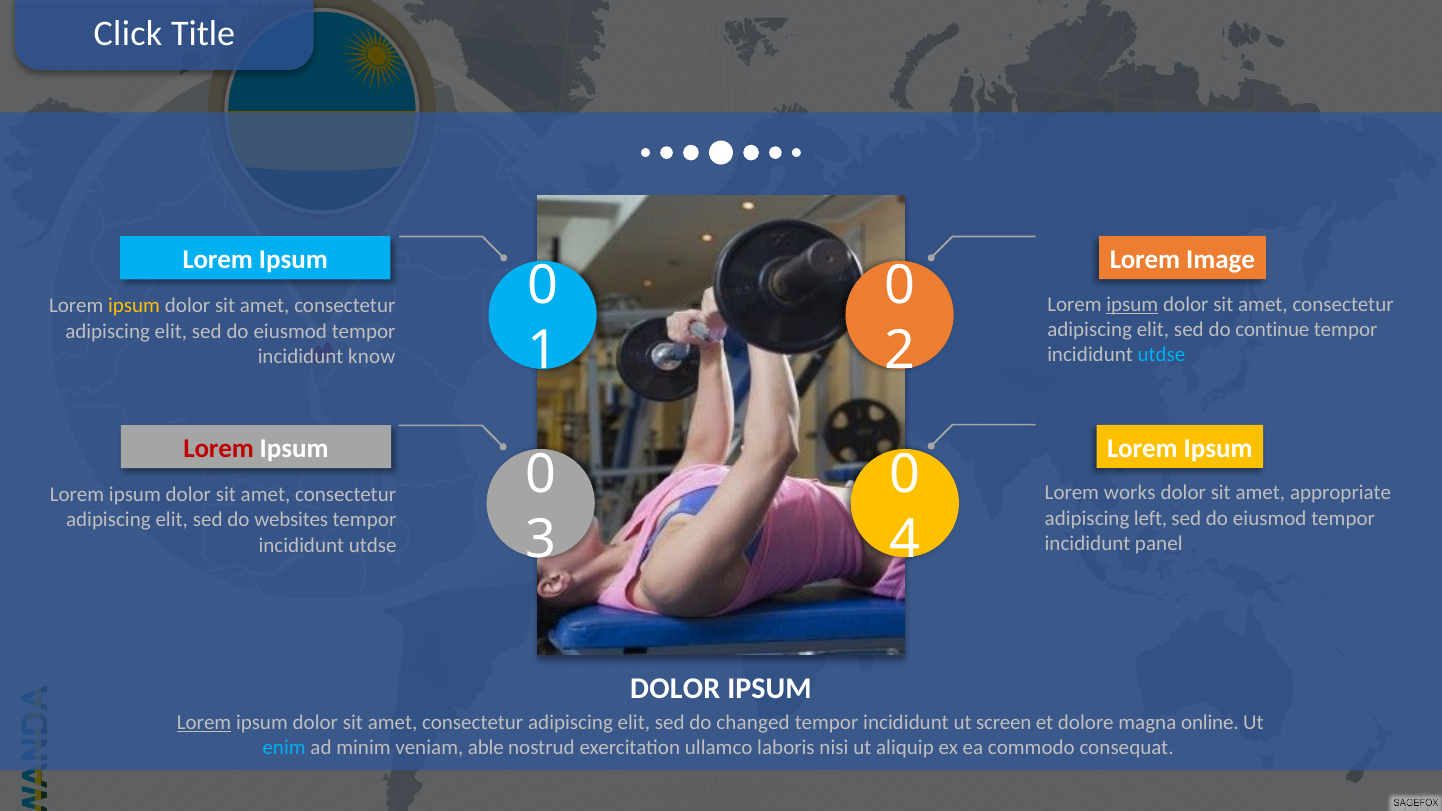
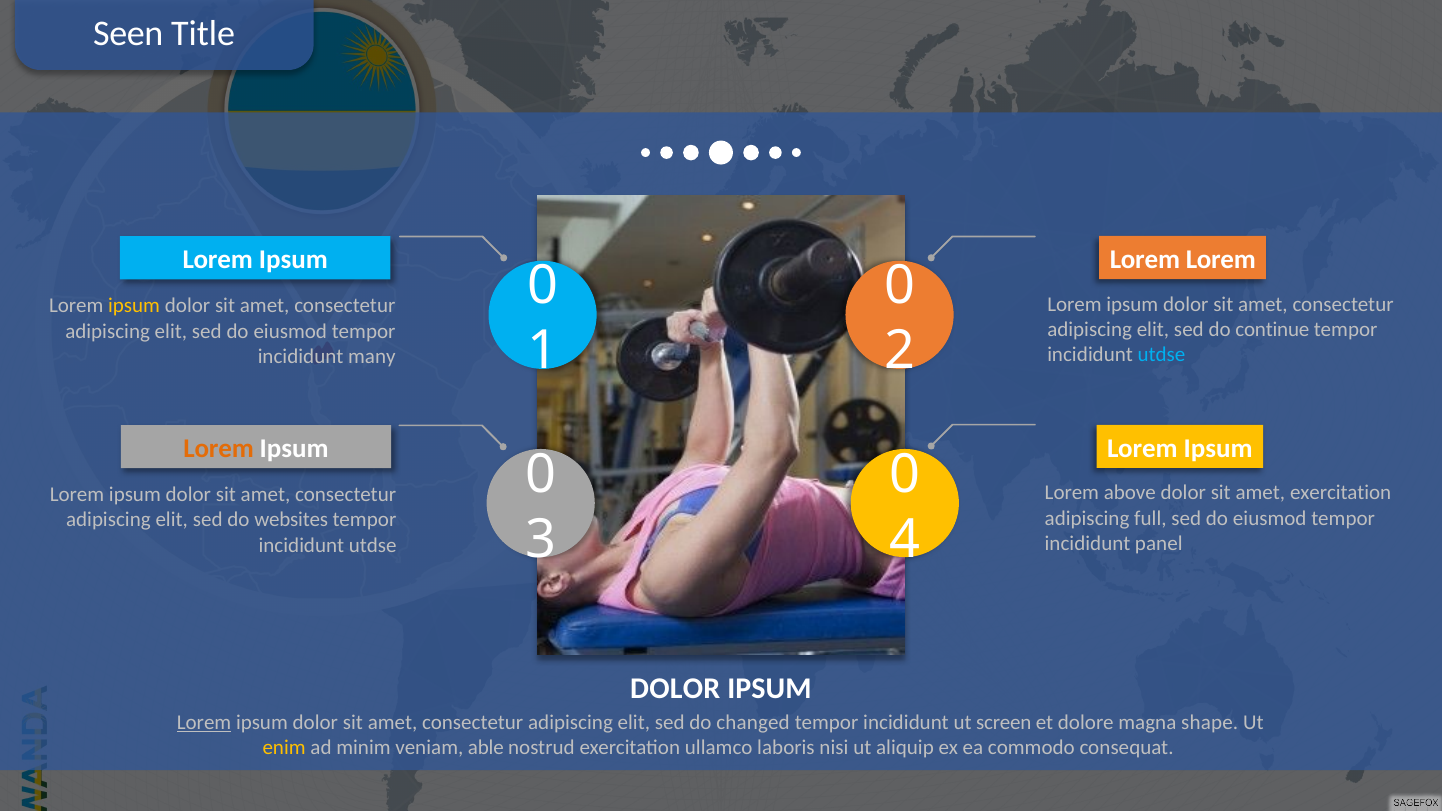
Click: Click -> Seen
Image at (1221, 259): Image -> Lorem
ipsum at (1132, 304) underline: present -> none
know: know -> many
Lorem at (219, 449) colour: red -> orange
works: works -> above
amet appropriate: appropriate -> exercitation
left: left -> full
online: online -> shape
enim colour: light blue -> yellow
